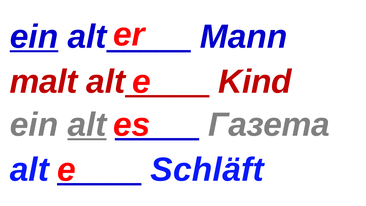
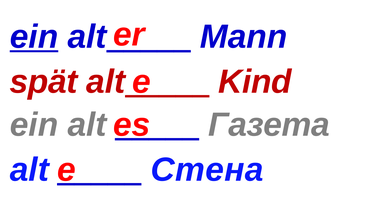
malt: malt -> spät
alt at (87, 125) underline: present -> none
Schläft: Schläft -> Стена
